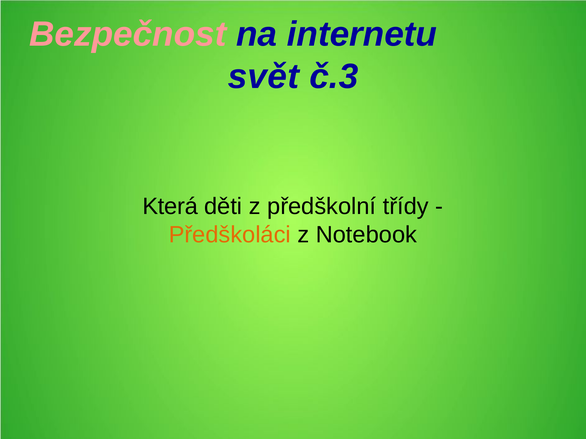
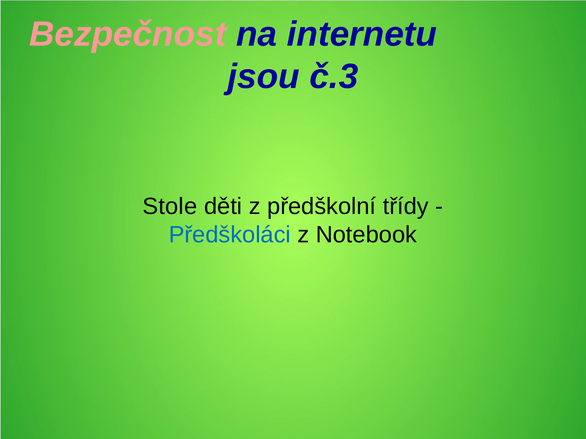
svět: svět -> jsou
Která: Která -> Stole
Předškoláci colour: orange -> blue
